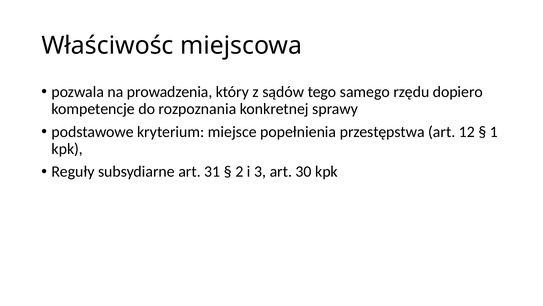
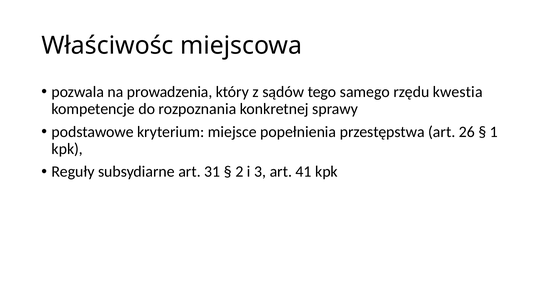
dopiero: dopiero -> kwestia
12: 12 -> 26
30: 30 -> 41
